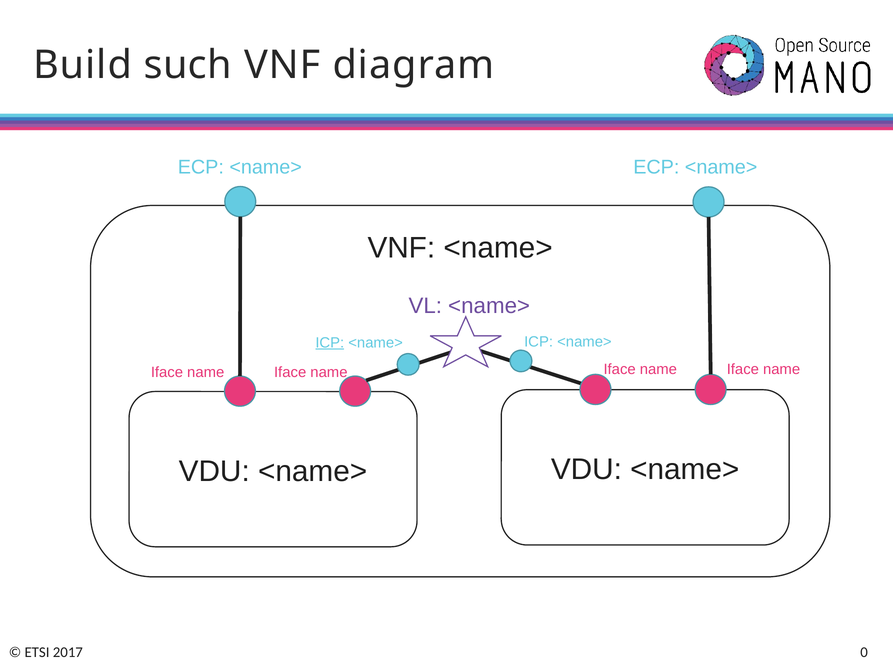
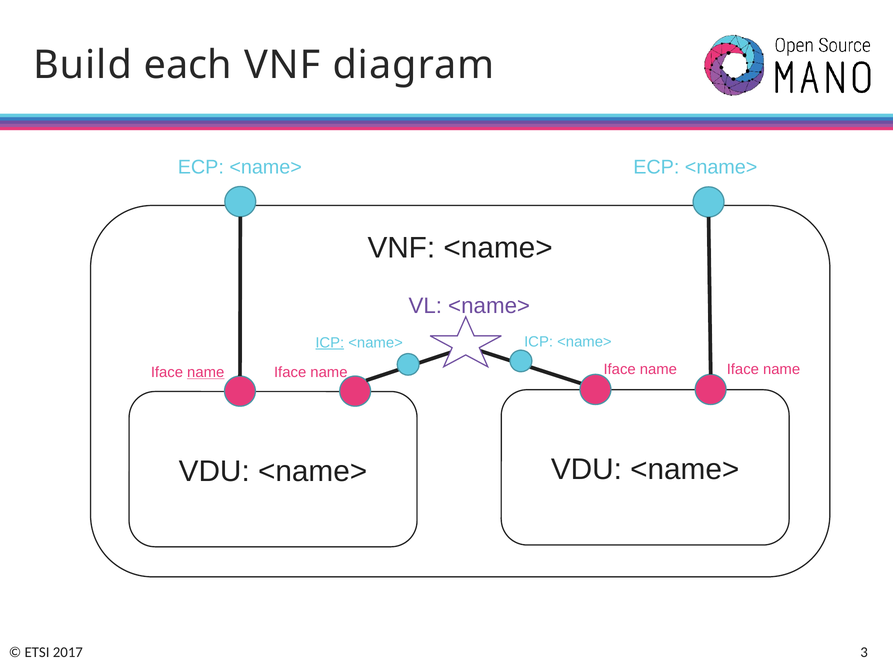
such: such -> each
name at (206, 372) underline: none -> present
0: 0 -> 3
